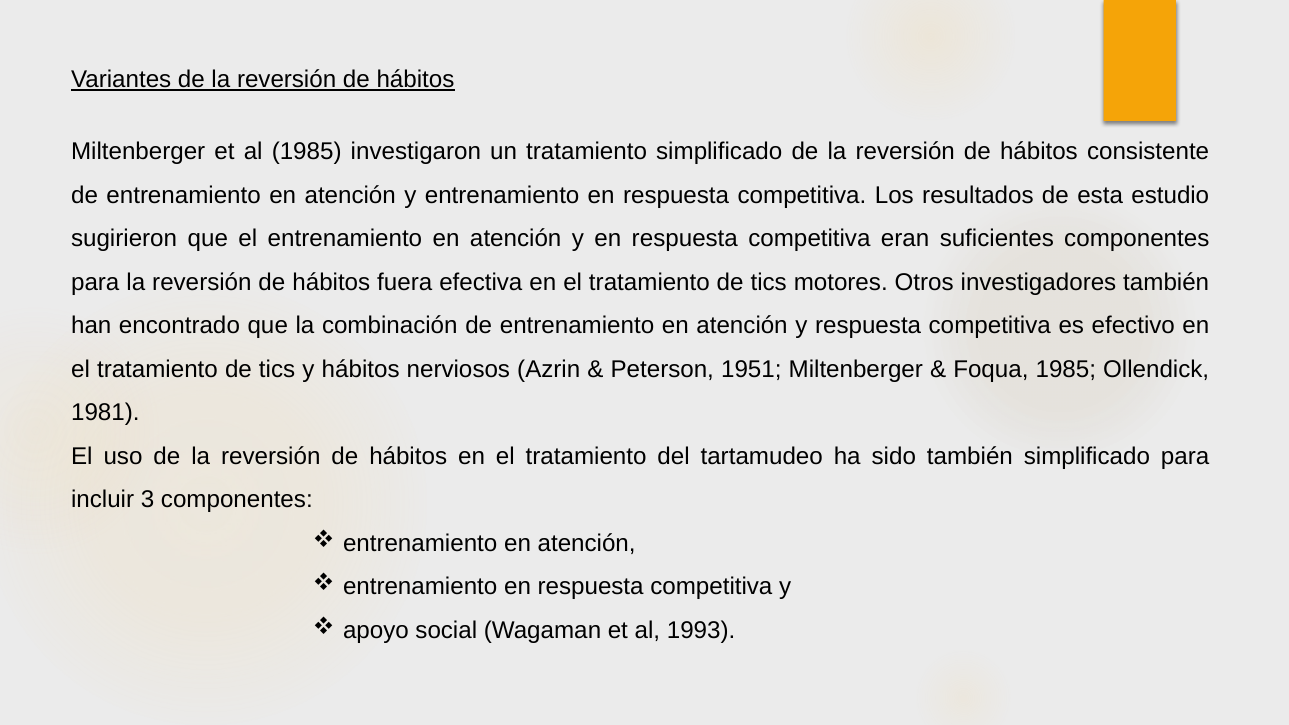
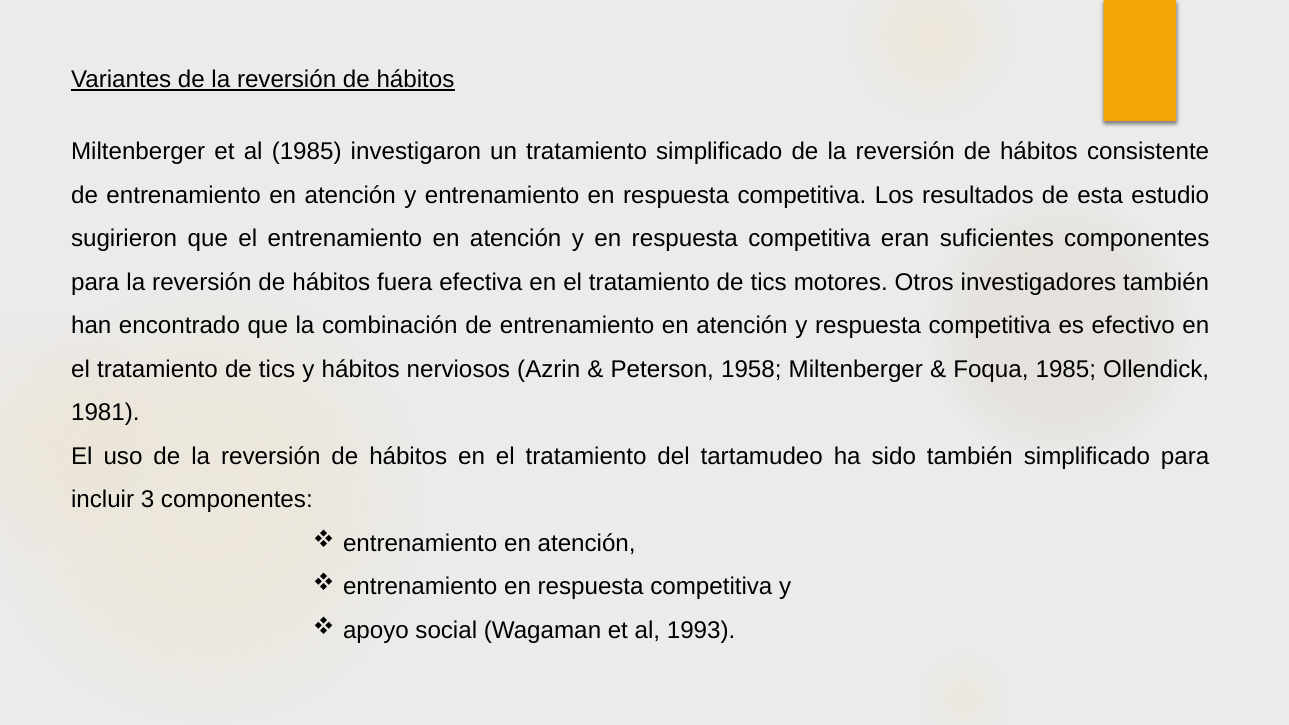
1951: 1951 -> 1958
